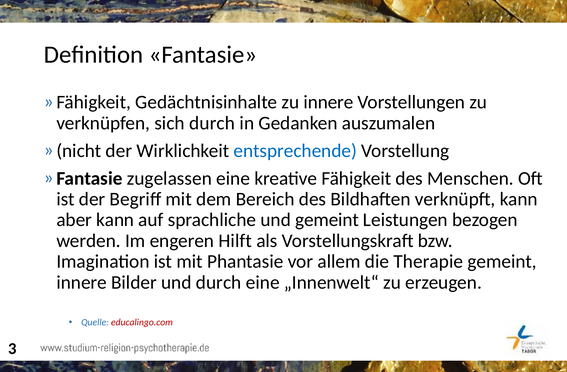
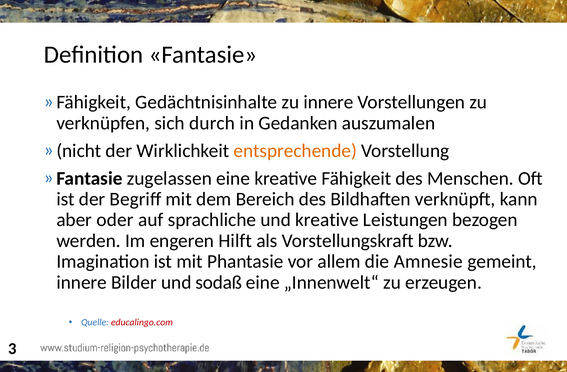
entsprechende colour: blue -> orange
aber kann: kann -> oder
und gemeint: gemeint -> kreative
Therapie: Therapie -> Amnesie
und durch: durch -> sodaß
